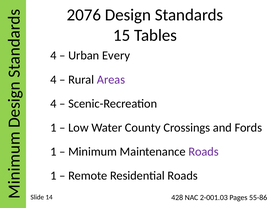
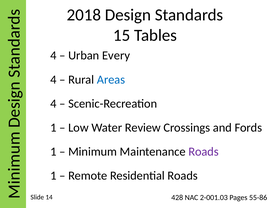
2076: 2076 -> 2018
Areas colour: purple -> blue
County: County -> Review
